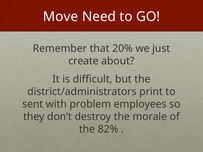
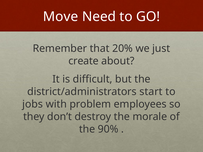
print: print -> start
sent: sent -> jobs
82%: 82% -> 90%
